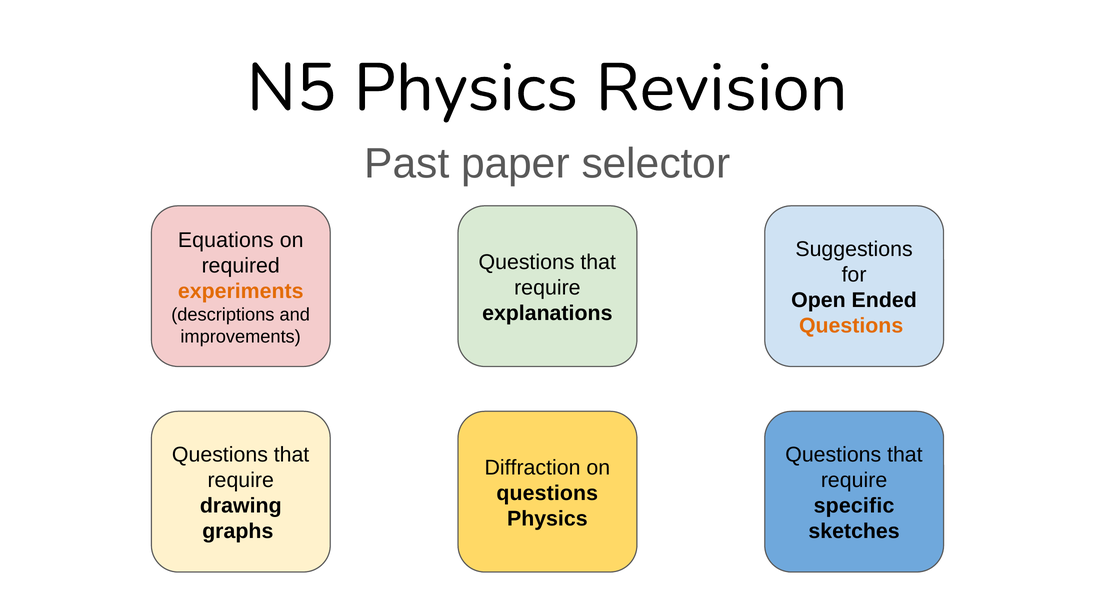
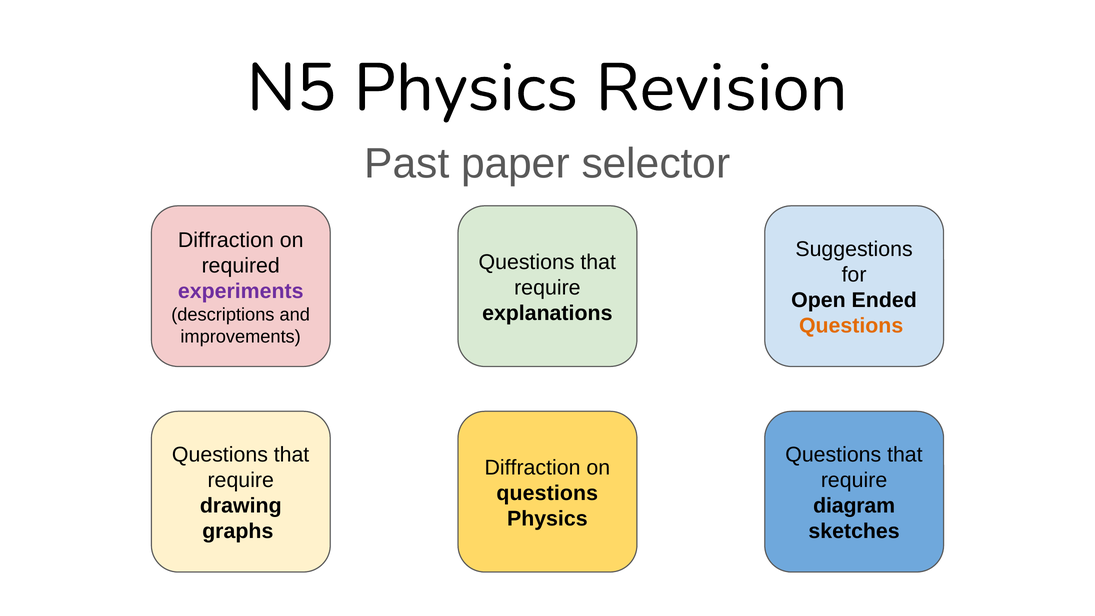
Equations at (226, 240): Equations -> Diffraction
experiments colour: orange -> purple
specific: specific -> diagram
